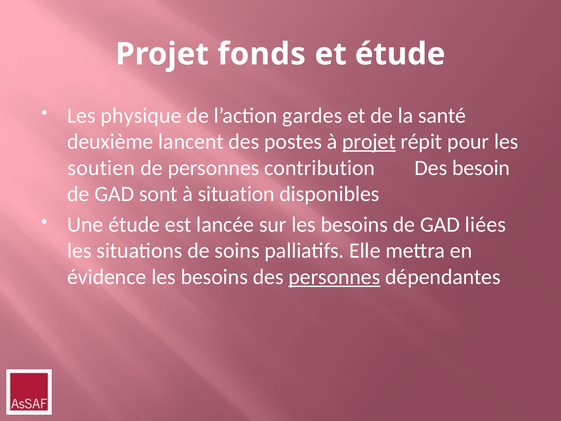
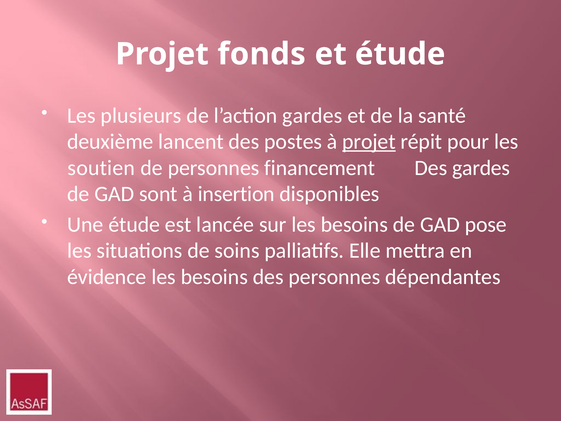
physique: physique -> plusieurs
contribution: contribution -> financement
Des besoin: besoin -> gardes
situation: situation -> insertion
liées: liées -> pose
personnes at (334, 277) underline: present -> none
